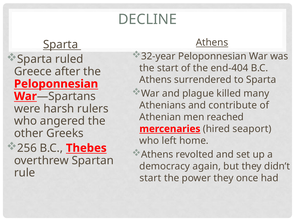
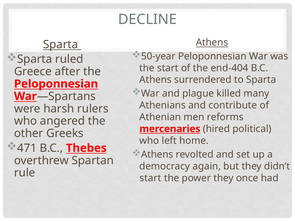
32-year: 32-year -> 50-year
reached: reached -> reforms
seaport: seaport -> political
256: 256 -> 471
